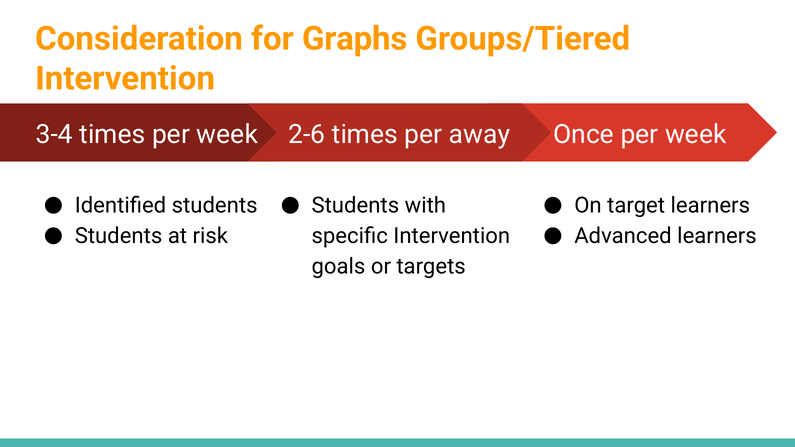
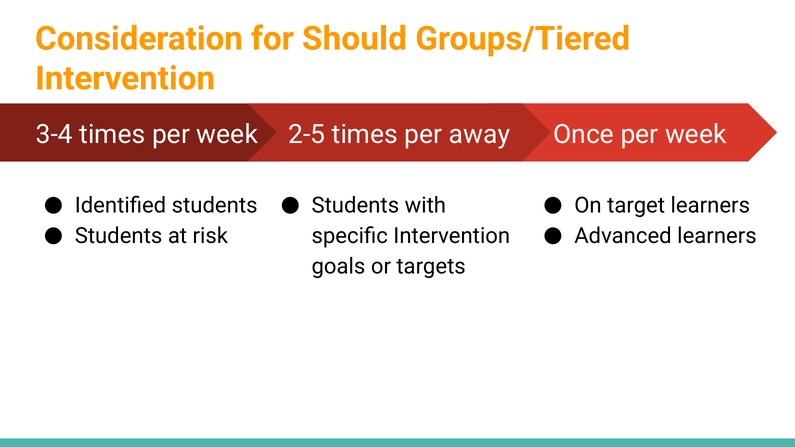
Graphs: Graphs -> Should
2-6: 2-6 -> 2-5
